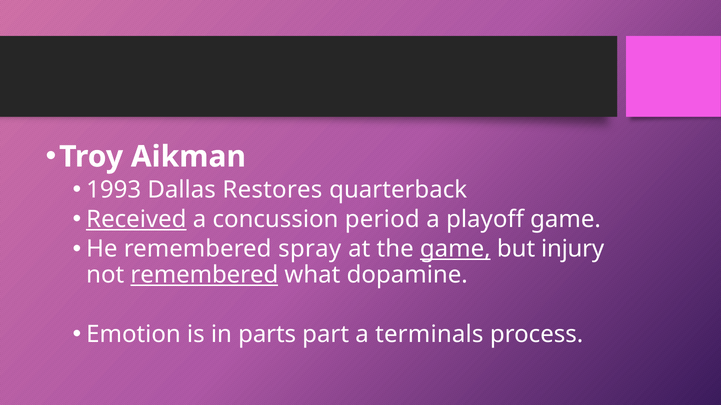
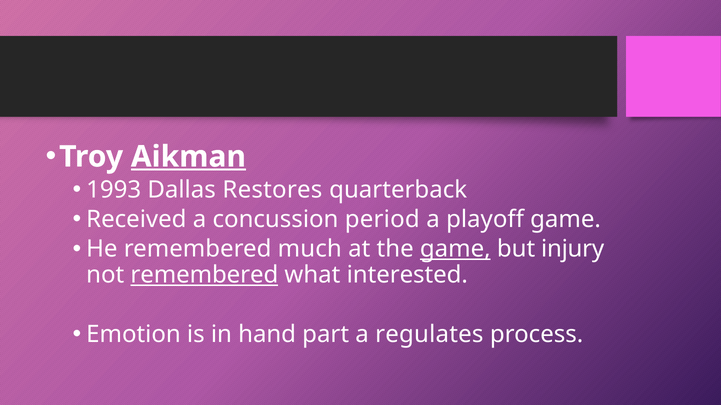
Aikman underline: none -> present
Received underline: present -> none
spray: spray -> much
dopamine: dopamine -> interested
parts: parts -> hand
terminals: terminals -> regulates
